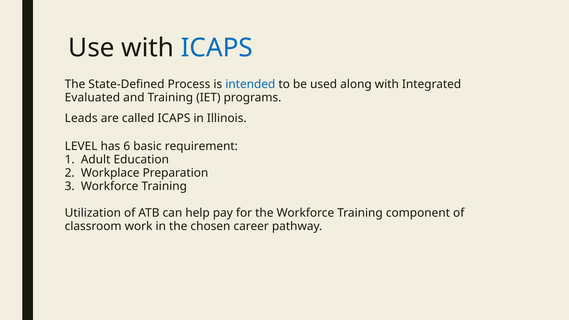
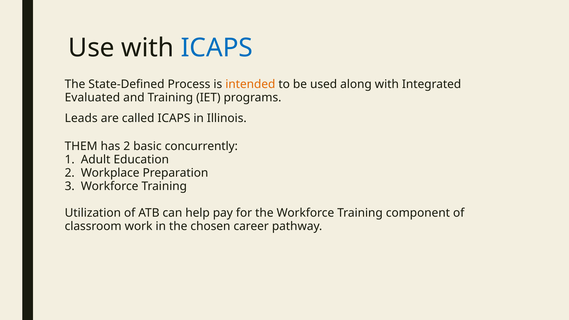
intended colour: blue -> orange
LEVEL: LEVEL -> THEM
has 6: 6 -> 2
requirement: requirement -> concurrently
